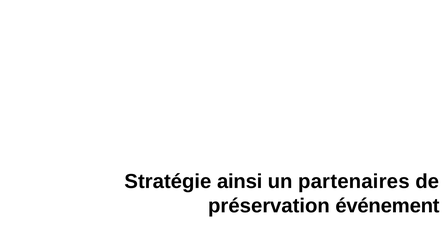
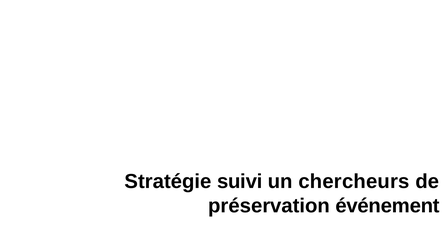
ainsi: ainsi -> suivi
partenaires: partenaires -> chercheurs
